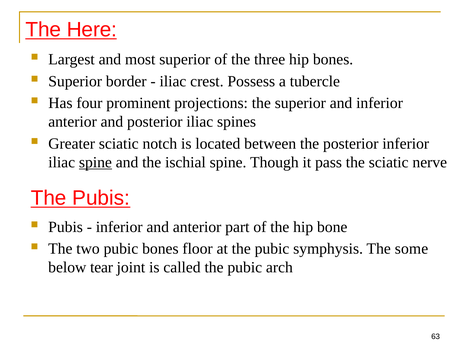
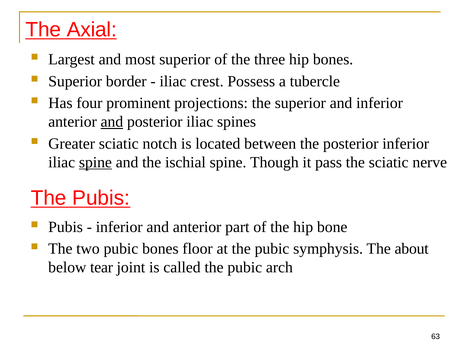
Here: Here -> Axial
and at (112, 122) underline: none -> present
some: some -> about
